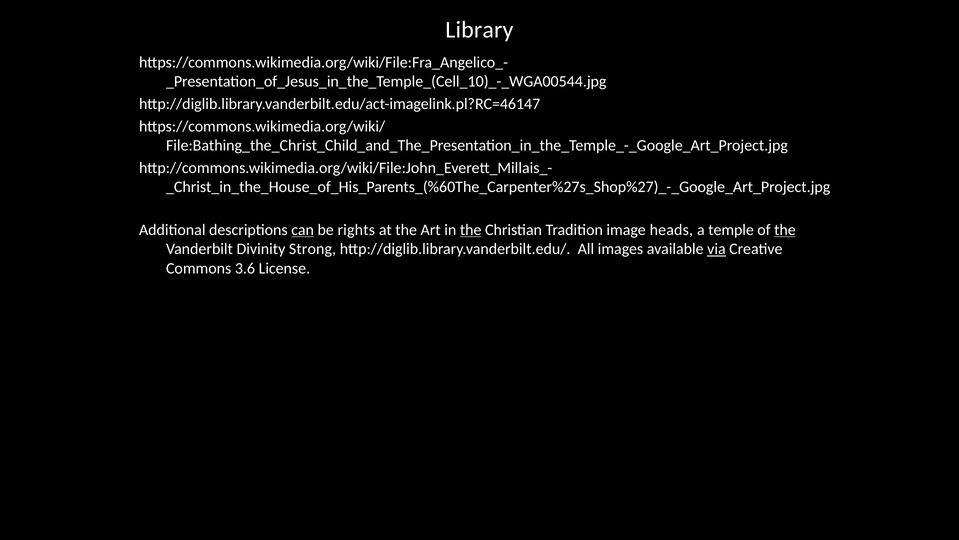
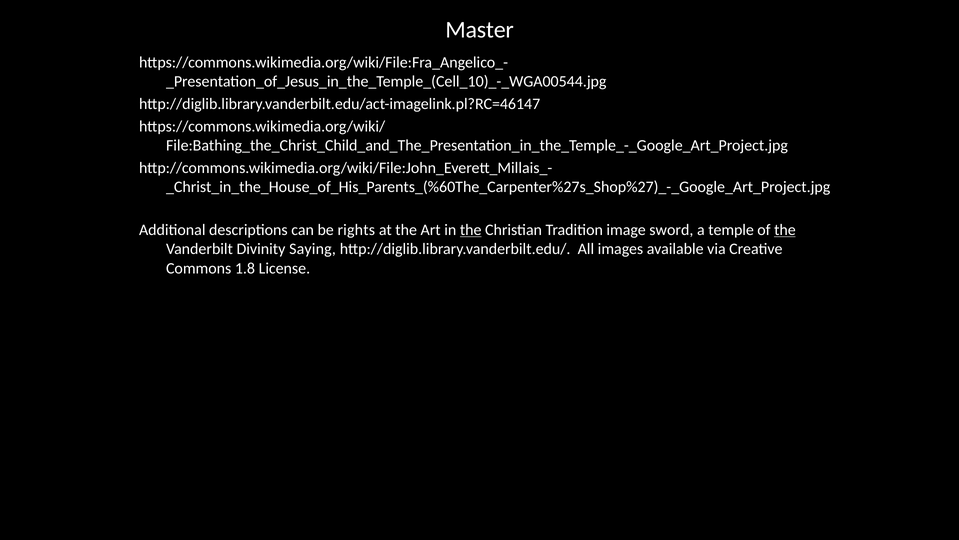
Library: Library -> Master
can underline: present -> none
heads: heads -> sword
Strong: Strong -> Saying
via underline: present -> none
3.6: 3.6 -> 1.8
